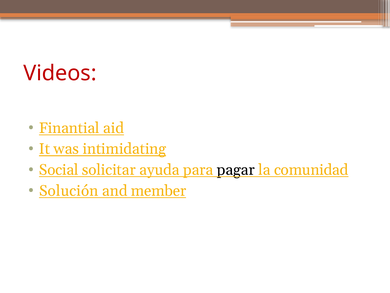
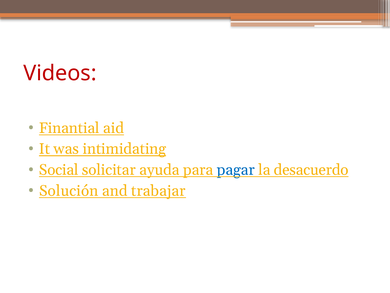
pagar colour: black -> blue
comunidad: comunidad -> desacuerdo
member: member -> trabajar
